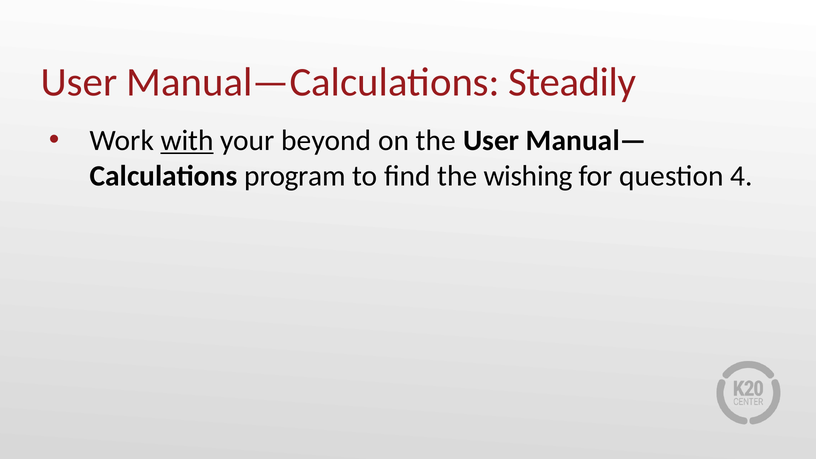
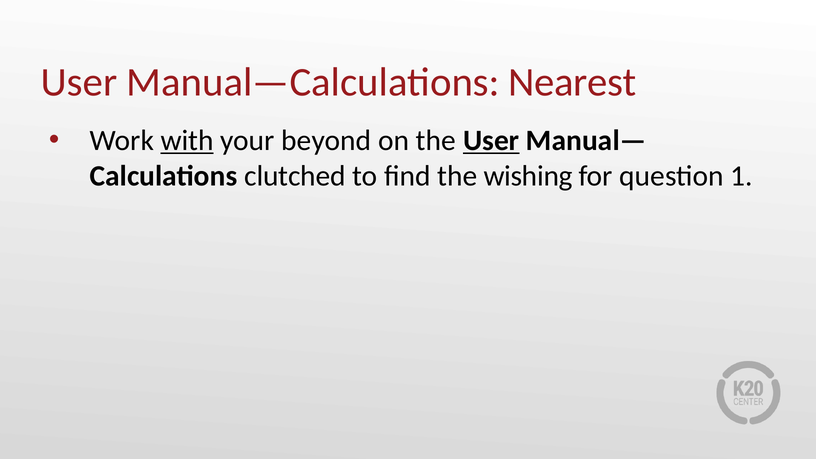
Steadily: Steadily -> Nearest
User at (491, 141) underline: none -> present
program: program -> clutched
4: 4 -> 1
